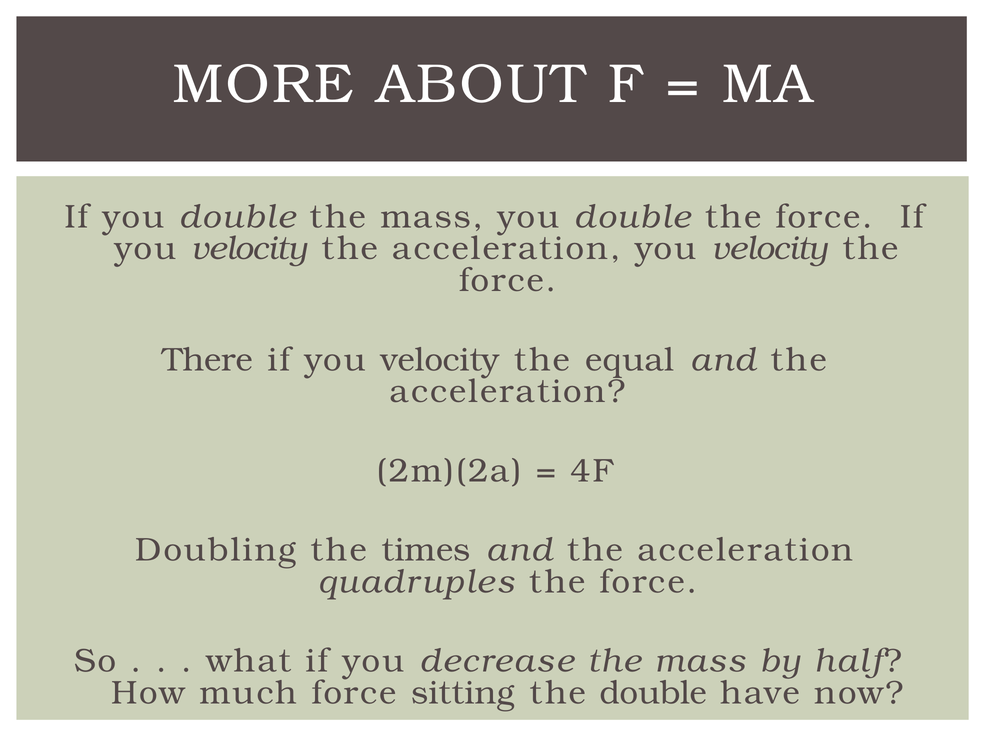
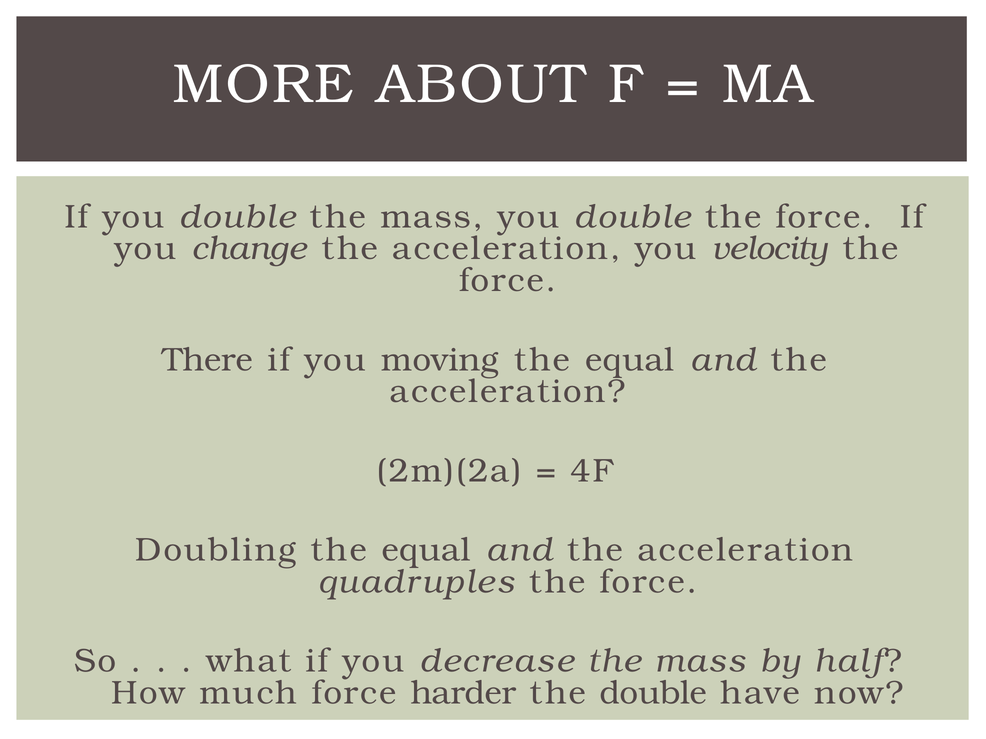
velocity at (249, 249): velocity -> change
velocity at (440, 360): velocity -> moving
Doubling the times: times -> equal
sitting: sitting -> harder
